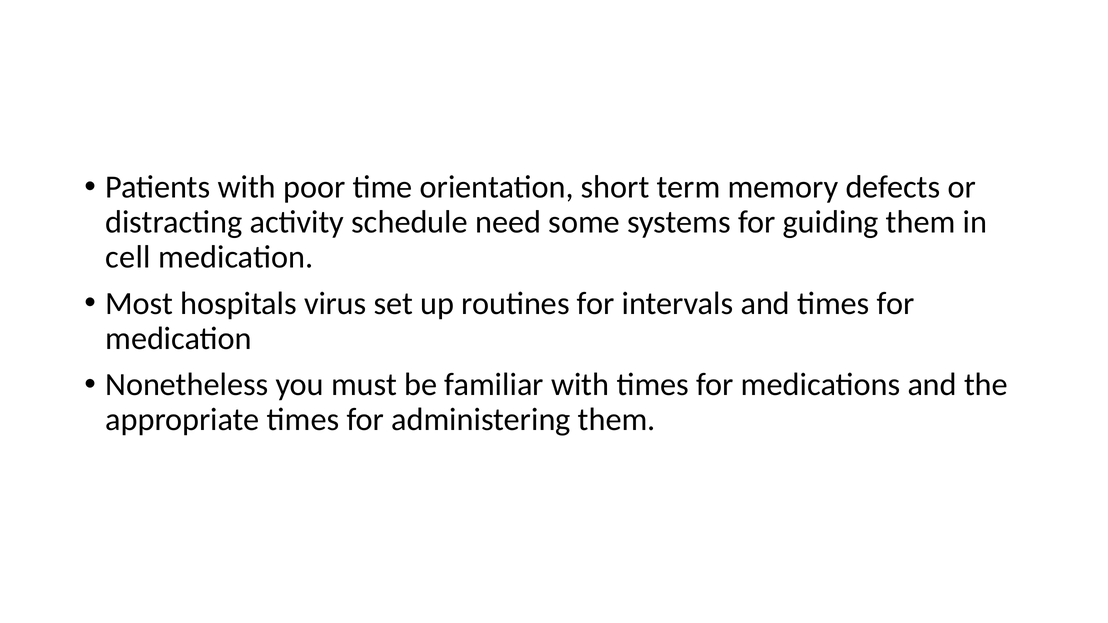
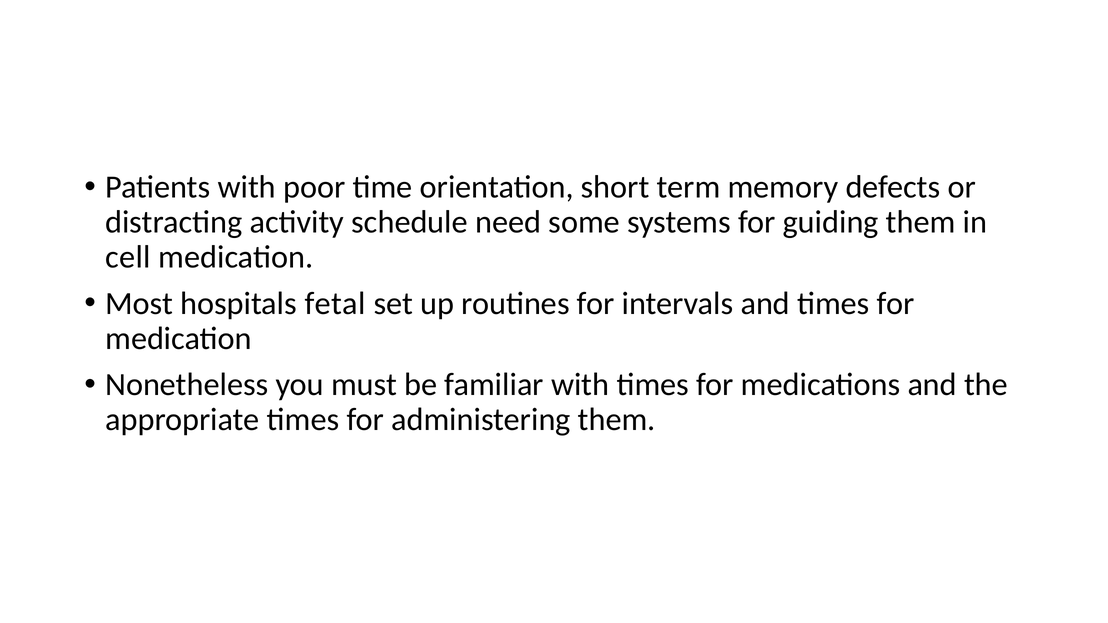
virus: virus -> fetal
